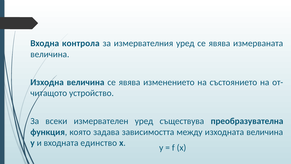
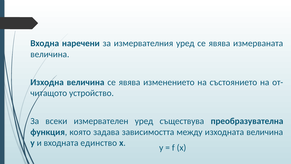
контрола: контрола -> наречени
